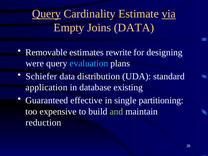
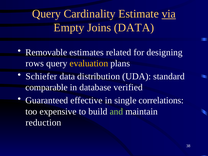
Query at (46, 14) underline: present -> none
rewrite: rewrite -> related
were: were -> rows
evaluation colour: light blue -> yellow
application: application -> comparable
existing: existing -> verified
partitioning: partitioning -> correlations
